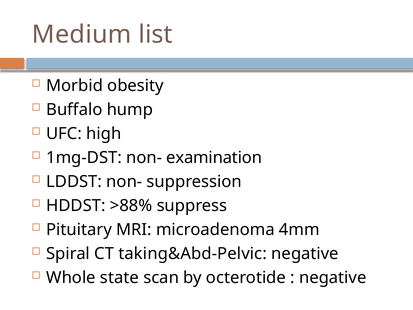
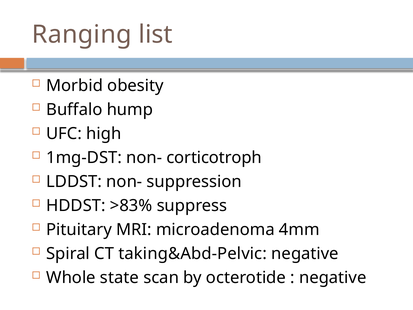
Medium: Medium -> Ranging
examination: examination -> corticotroph
>88%: >88% -> >83%
